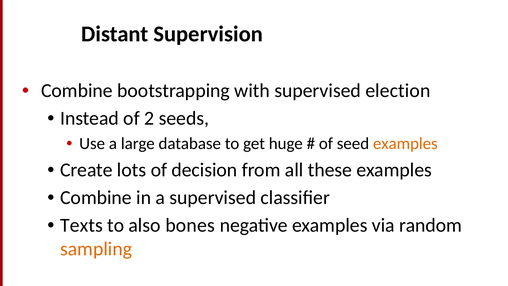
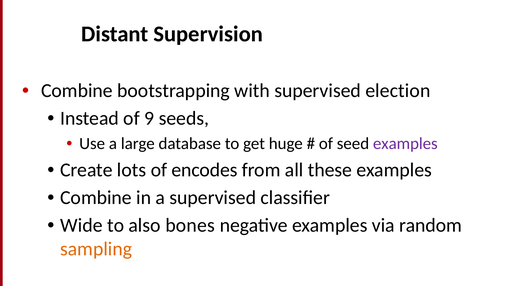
2: 2 -> 9
examples at (405, 144) colour: orange -> purple
decision: decision -> encodes
Texts: Texts -> Wide
